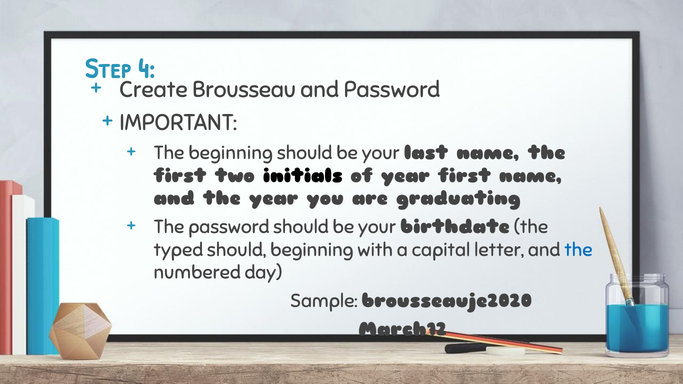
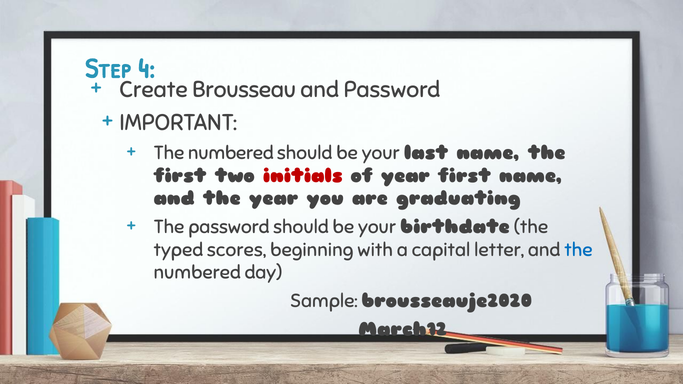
beginning at (231, 153): beginning -> numbered
initials colour: black -> red
typed should: should -> scores
